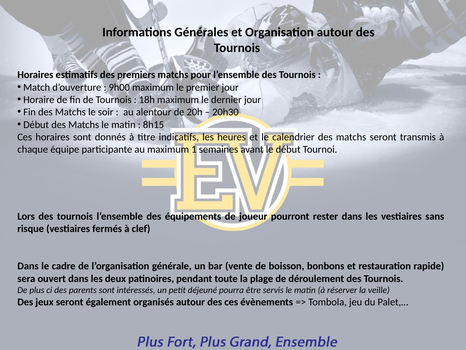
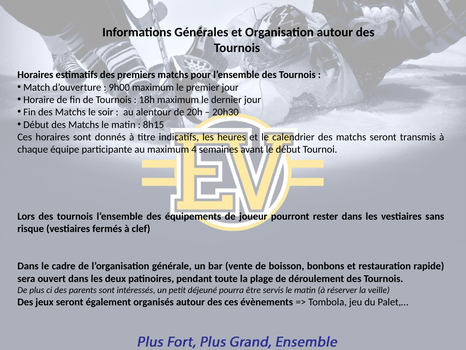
1: 1 -> 4
